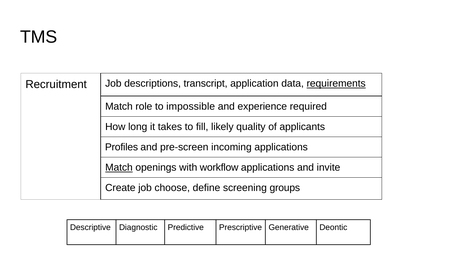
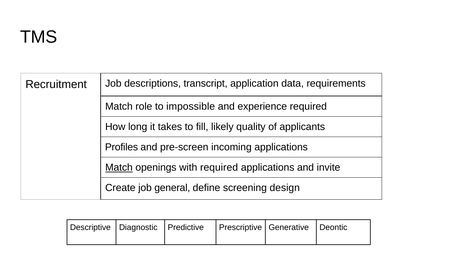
requirements underline: present -> none
with workflow: workflow -> required
choose: choose -> general
groups: groups -> design
